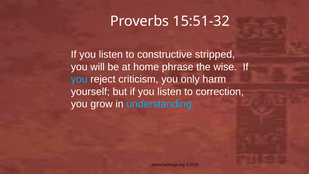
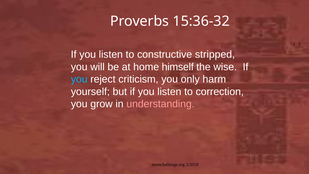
15:51-32: 15:51-32 -> 15:36-32
phrase: phrase -> himself
understanding colour: light blue -> pink
